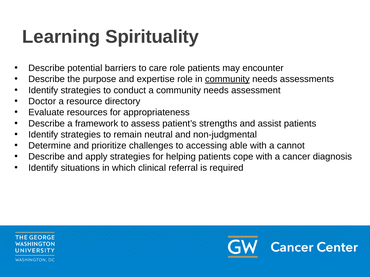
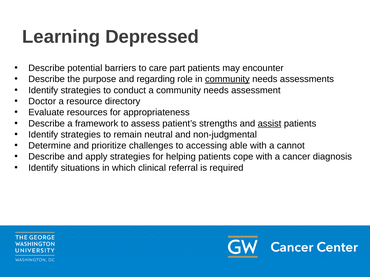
Spirituality: Spirituality -> Depressed
care role: role -> part
expertise: expertise -> regarding
assist underline: none -> present
